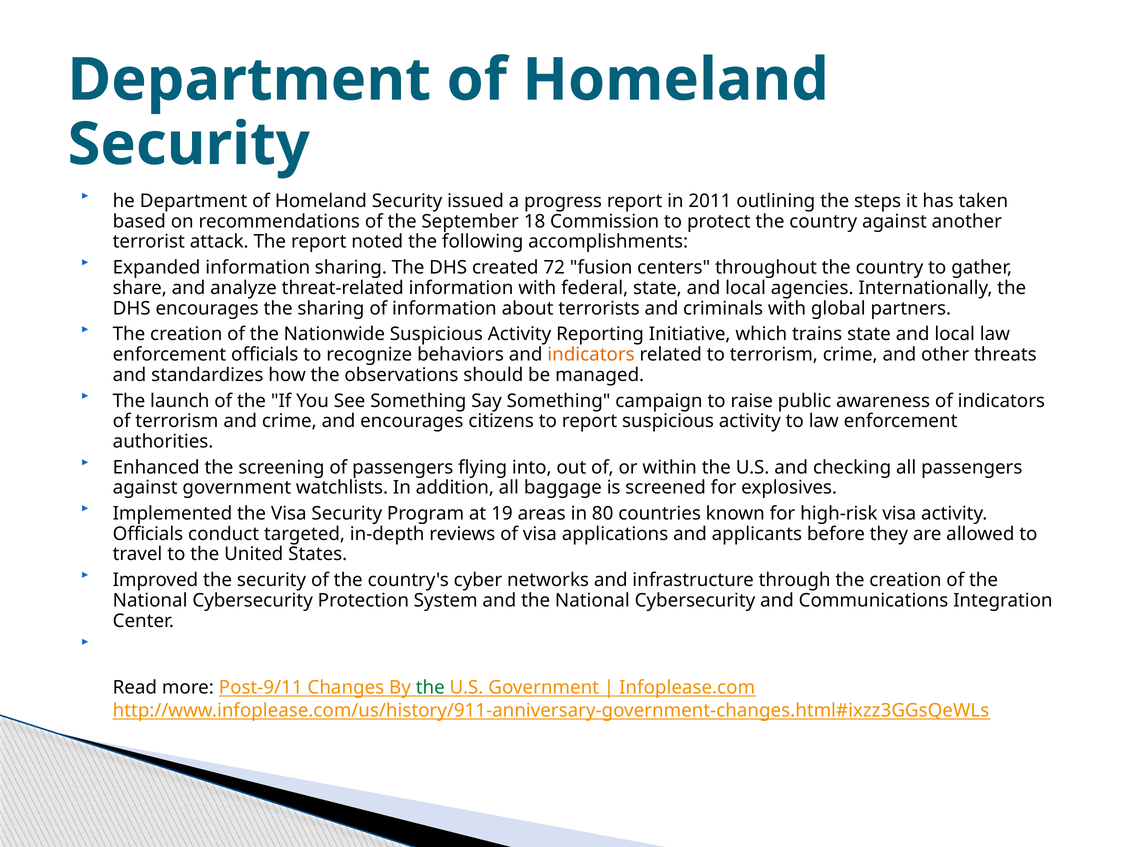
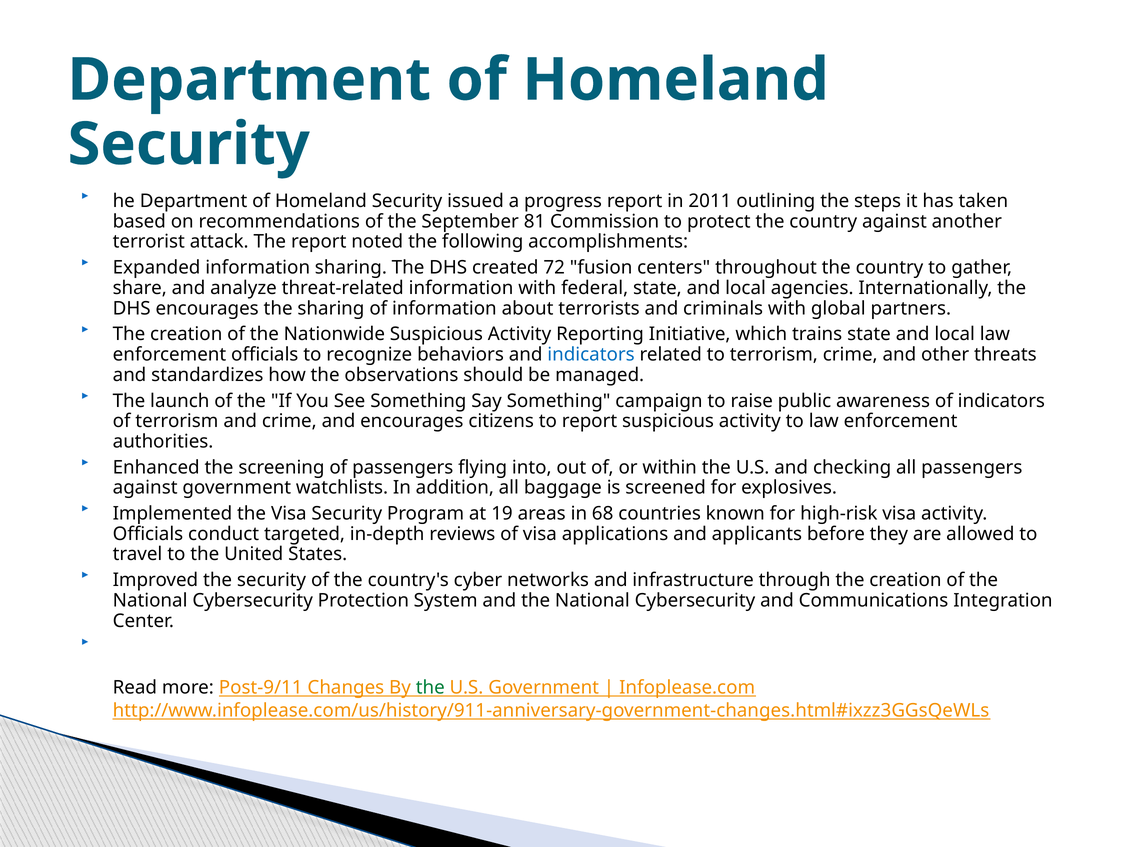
18: 18 -> 81
indicators at (591, 354) colour: orange -> blue
80: 80 -> 68
